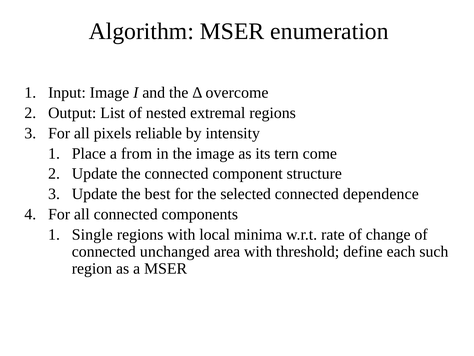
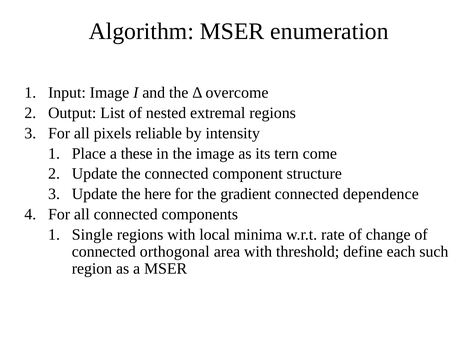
from: from -> these
best: best -> here
selected: selected -> gradient
unchanged: unchanged -> orthogonal
